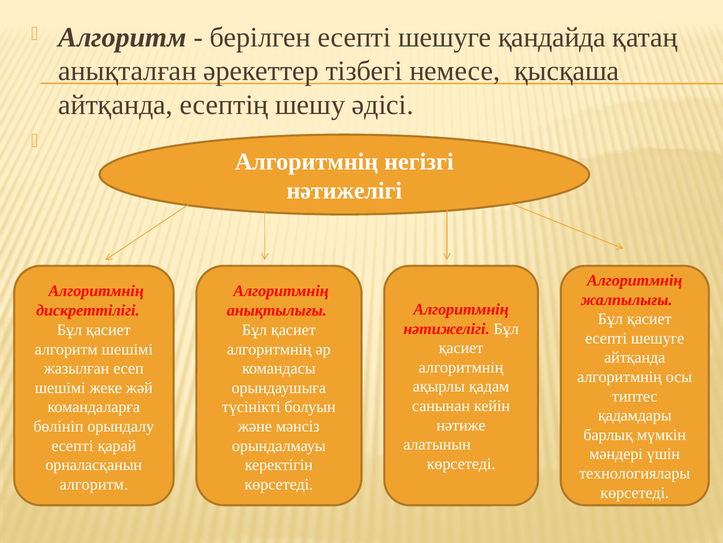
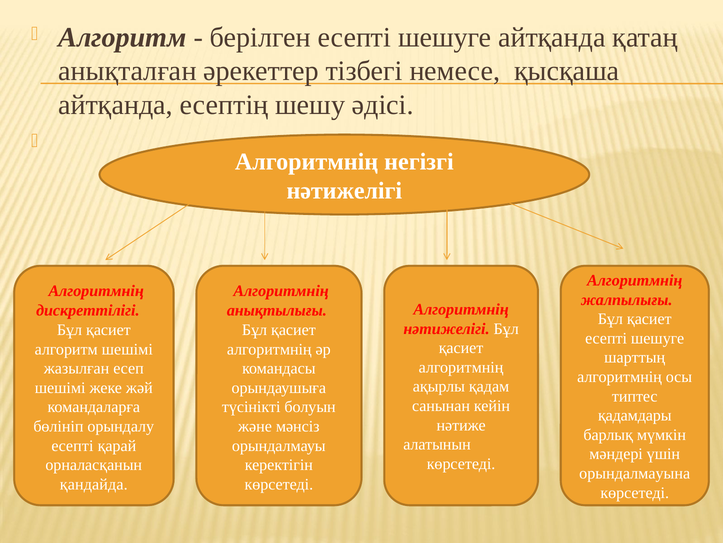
шешуге қандайда: қандайда -> айтқанда
айтқанда at (635, 357): айтқанда -> шарттың
технологиялары: технологиялары -> орындалмауына
алгоритм at (94, 484): алгоритм -> қандайда
